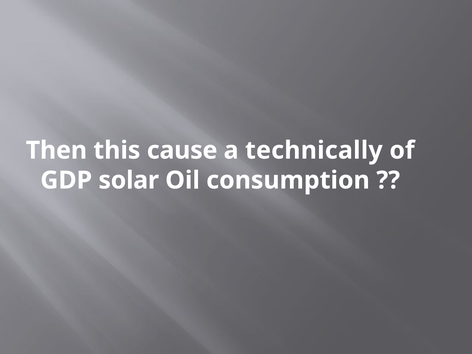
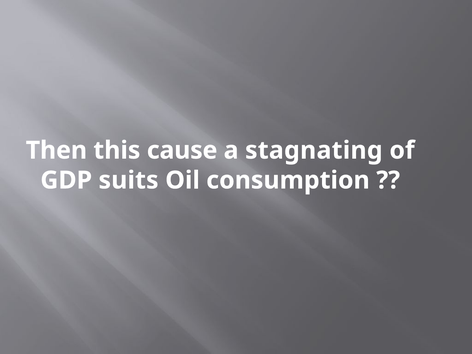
technically: technically -> stagnating
solar: solar -> suits
